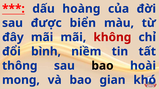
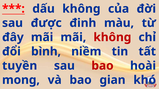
dấu hoàng: hoàng -> không
biển: biển -> đinh
thông: thông -> tuyền
bao at (102, 66) colour: black -> red
